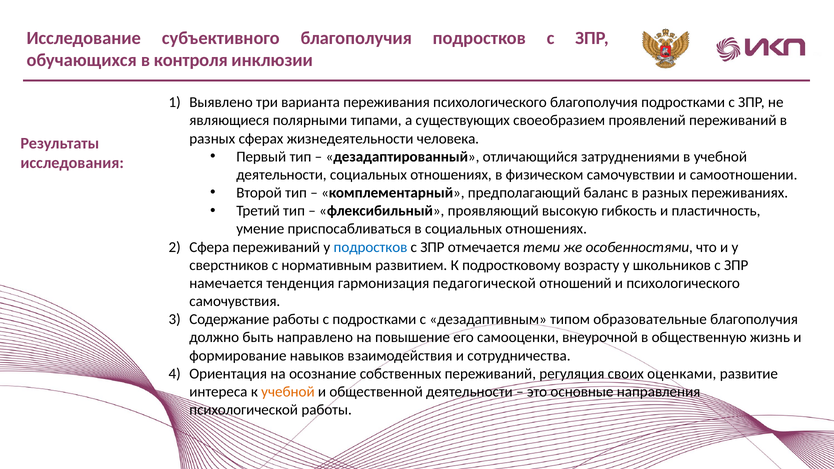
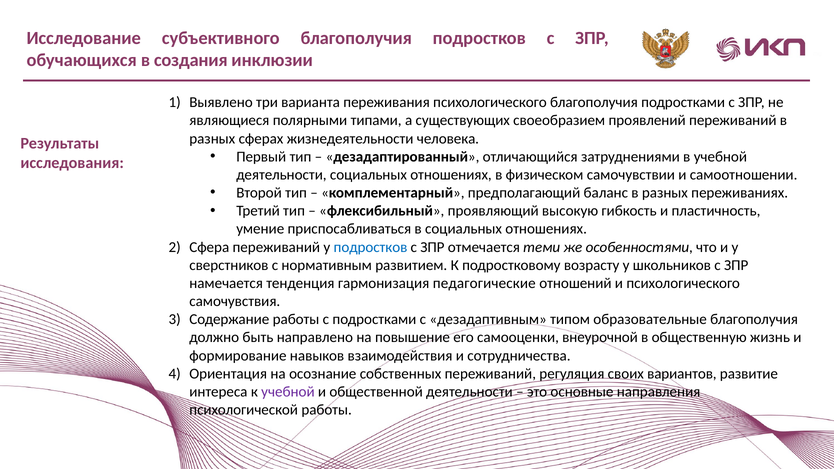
контроля: контроля -> создания
педагогической: педагогической -> педагогические
оценками: оценками -> вариантов
учебной at (288, 392) colour: orange -> purple
